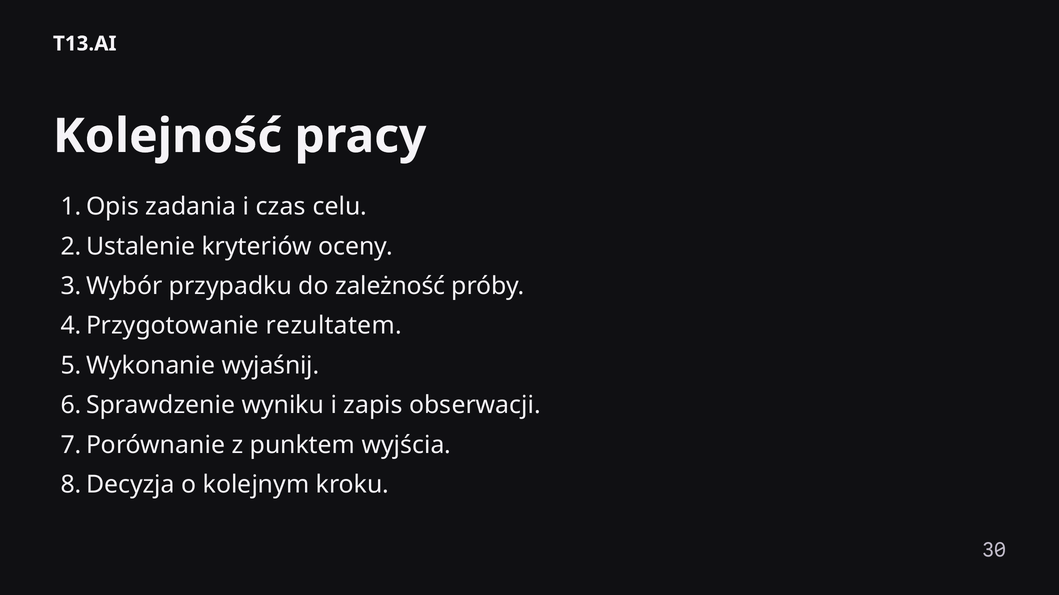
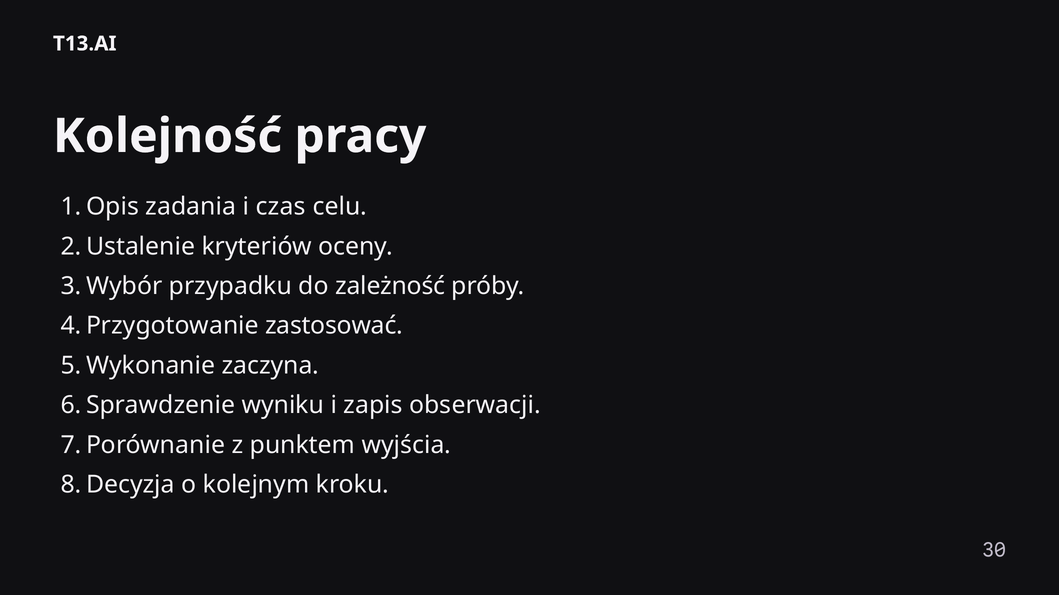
rezultatem: rezultatem -> zastosować
wyjaśnij: wyjaśnij -> zaczyna
